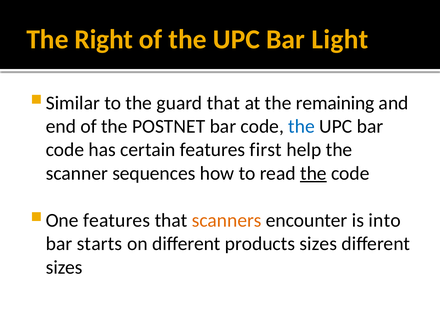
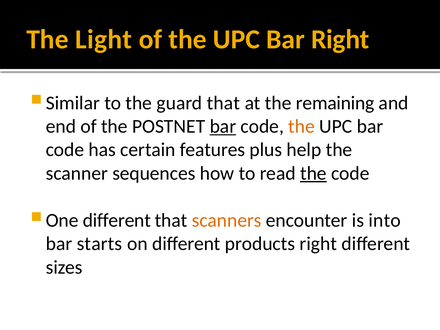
Right: Right -> Light
Bar Light: Light -> Right
bar at (223, 126) underline: none -> present
the at (302, 126) colour: blue -> orange
first: first -> plus
features at (117, 220): features -> different
products sizes: sizes -> right
